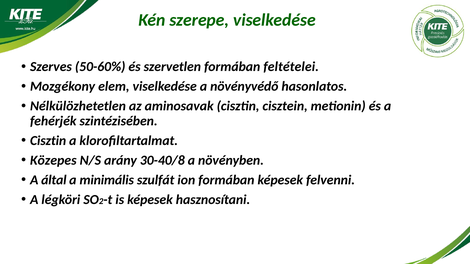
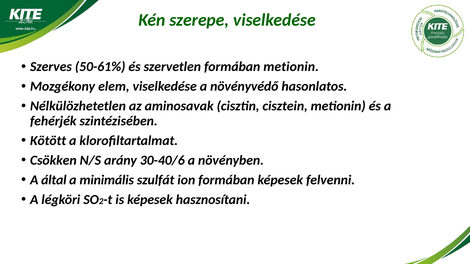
50-60%: 50-60% -> 50-61%
formában feltételei: feltételei -> metionin
Cisztin at (48, 141): Cisztin -> Kötött
Közepes: Közepes -> Csökken
30-40/8: 30-40/8 -> 30-40/6
